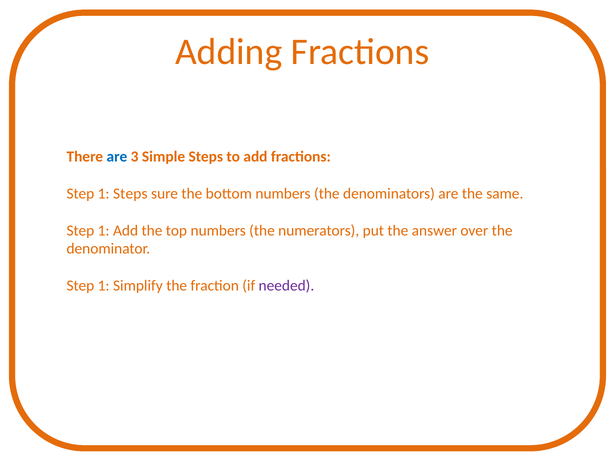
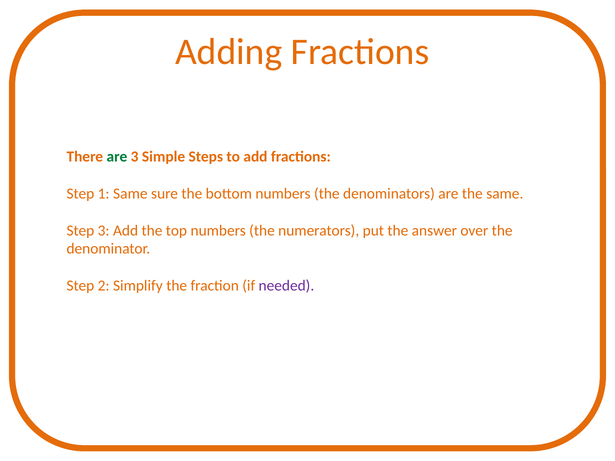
are at (117, 157) colour: blue -> green
1 Steps: Steps -> Same
1 at (104, 231): 1 -> 3
1 at (104, 286): 1 -> 2
